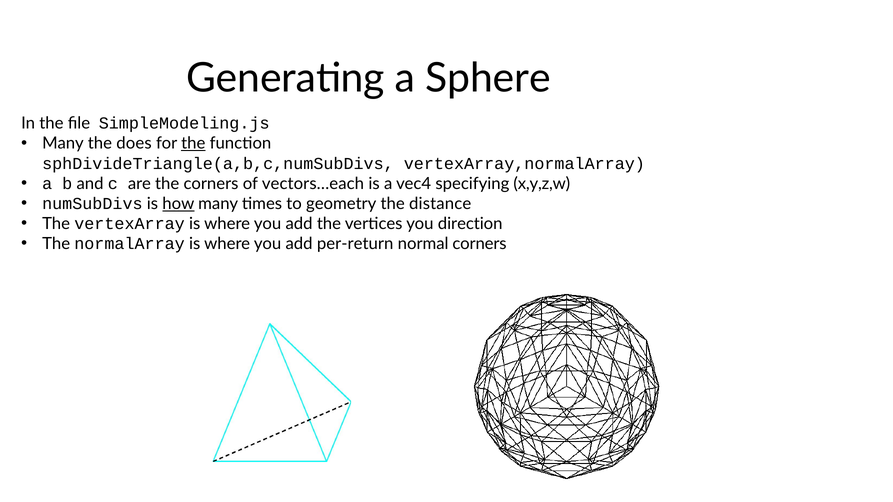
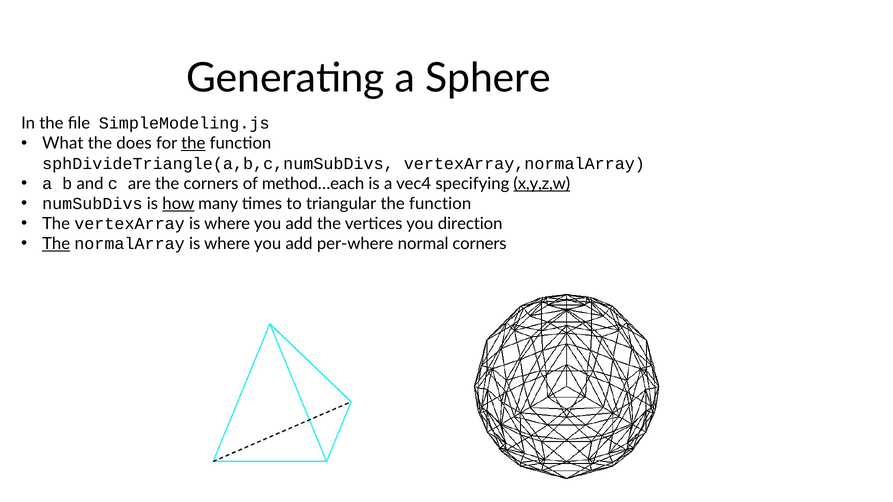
Many at (63, 144): Many -> What
vectors…each: vectors…each -> method…each
x,y,z,w underline: none -> present
geometry: geometry -> triangular
distance at (440, 204): distance -> function
The at (56, 244) underline: none -> present
per-return: per-return -> per-where
